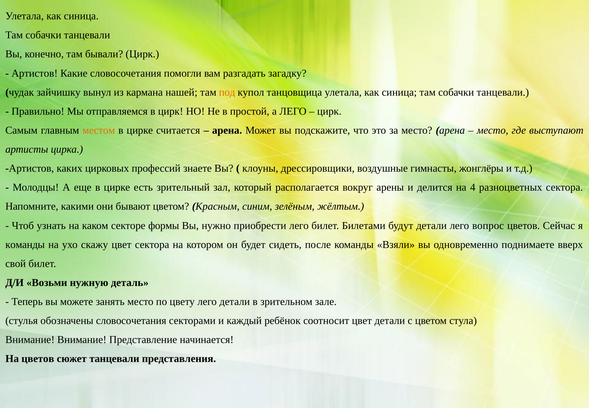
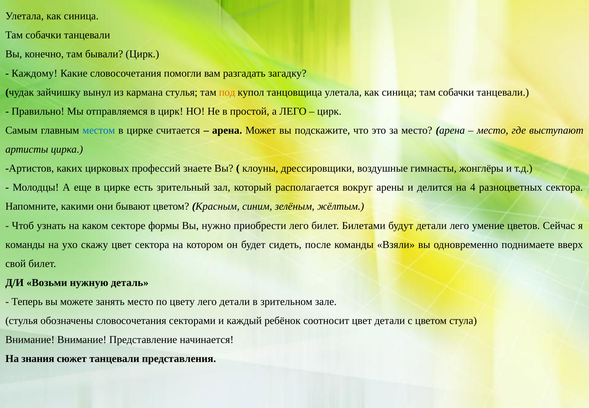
Артистов at (35, 73): Артистов -> Каждому
кармана нашей: нашей -> стулья
местом colour: orange -> blue
вопрос: вопрос -> умение
На цветов: цветов -> знания
